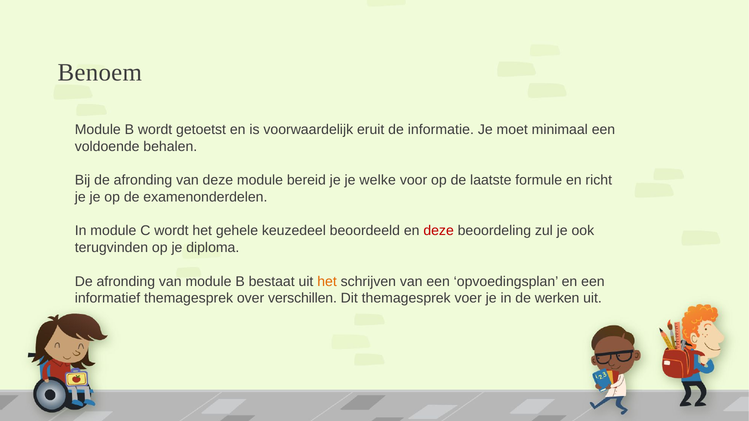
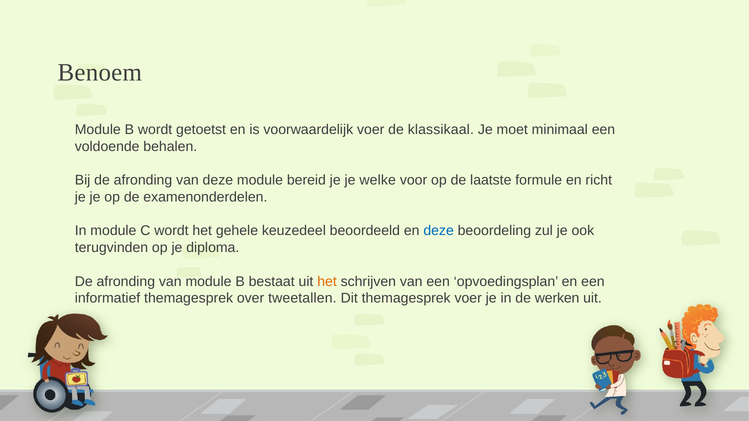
voorwaardelijk eruit: eruit -> voer
informatie: informatie -> klassikaal
deze at (439, 231) colour: red -> blue
verschillen: verschillen -> tweetallen
